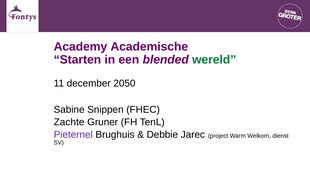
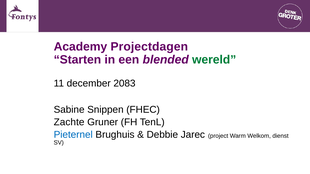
Academische: Academische -> Projectdagen
2050: 2050 -> 2083
Pieternel colour: purple -> blue
